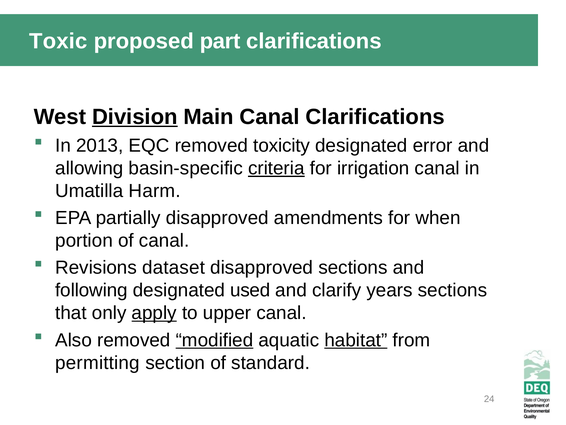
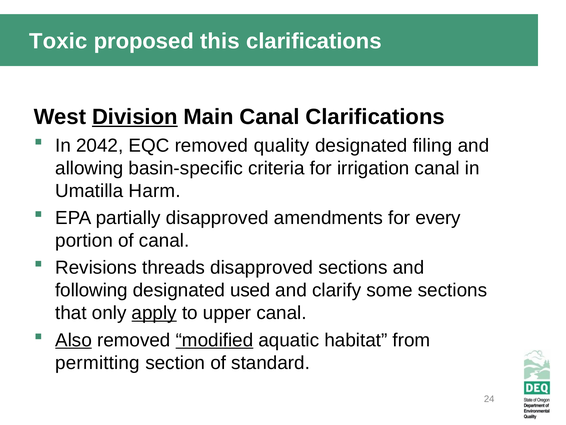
part: part -> this
2013: 2013 -> 2042
toxicity: toxicity -> quality
error: error -> filing
criteria underline: present -> none
when: when -> every
dataset: dataset -> threads
years: years -> some
Also underline: none -> present
habitat underline: present -> none
